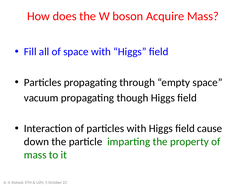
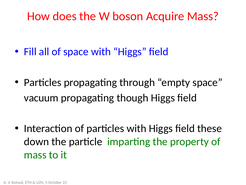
cause: cause -> these
